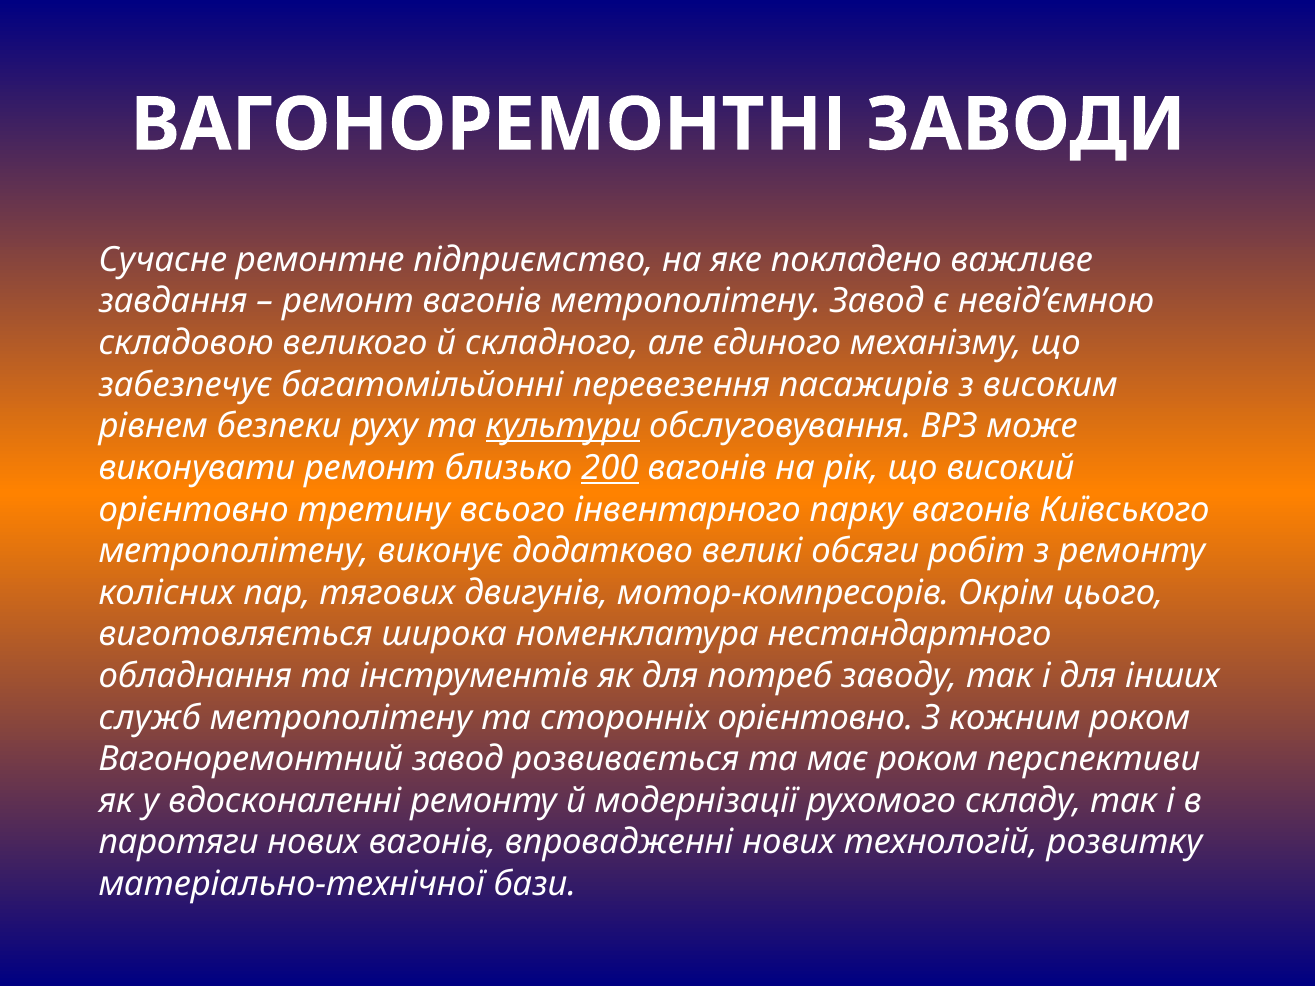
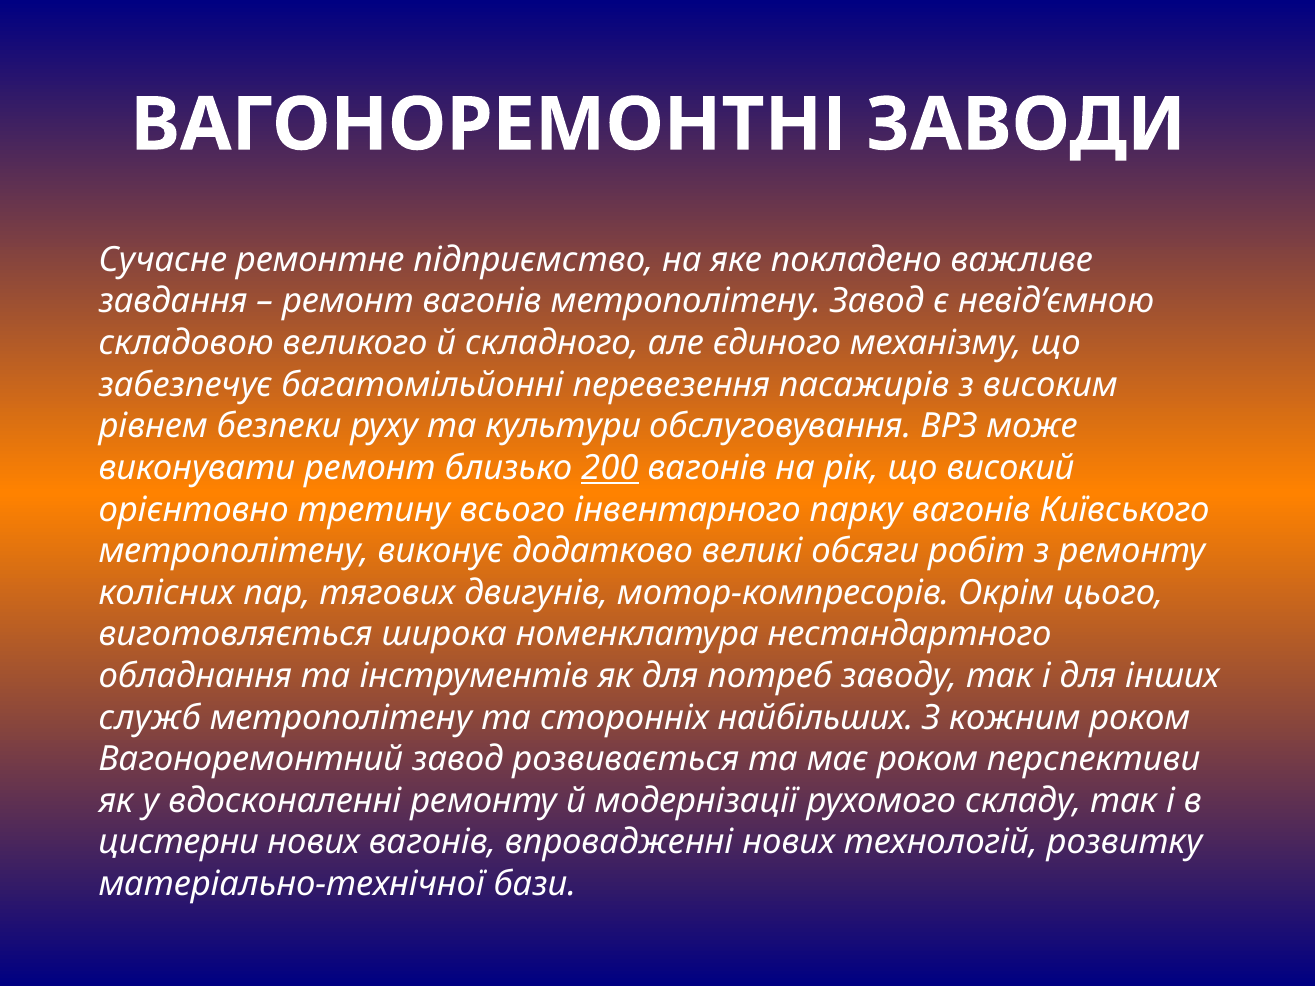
культури underline: present -> none
сторонніх орієнтовно: орієнтовно -> найбільших
паротяги: паротяги -> цистерни
